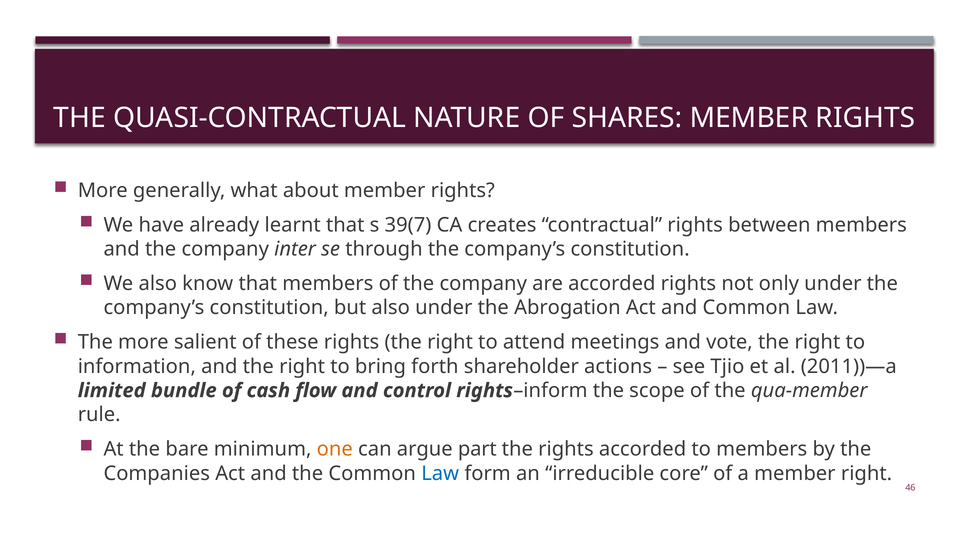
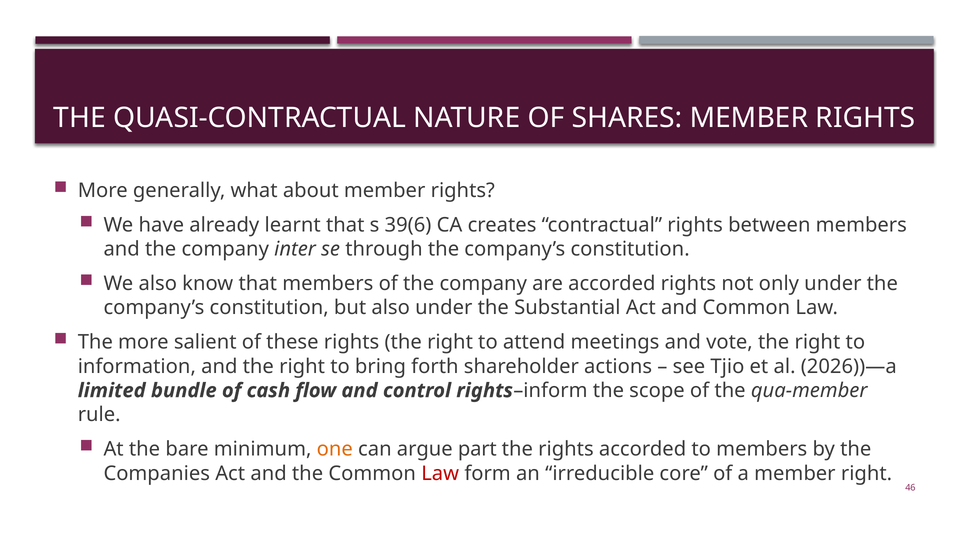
39(7: 39(7 -> 39(6
Abrogation: Abrogation -> Substantial
2011))—a: 2011))—a -> 2026))—a
Law at (440, 473) colour: blue -> red
